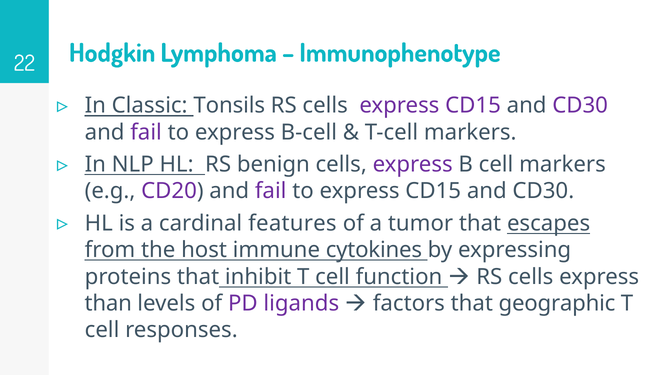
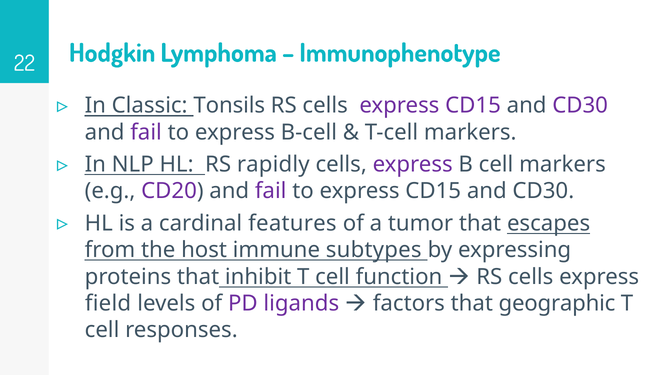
benign: benign -> rapidly
cytokines: cytokines -> subtypes
than: than -> field
